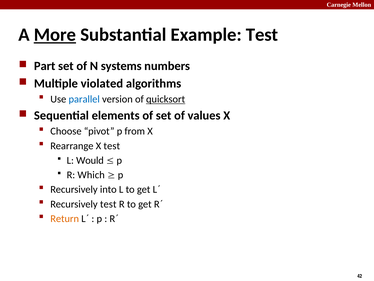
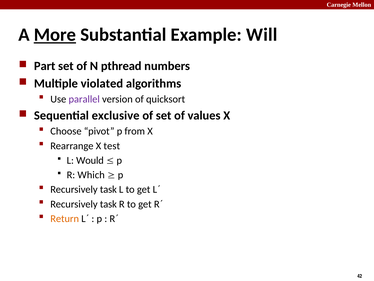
Example Test: Test -> Will
systems: systems -> pthread
parallel colour: blue -> purple
quicksort underline: present -> none
elements: elements -> exclusive
into at (108, 189): into -> task
test at (108, 204): test -> task
